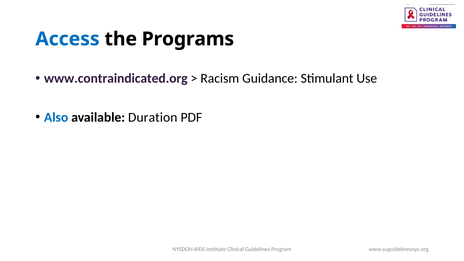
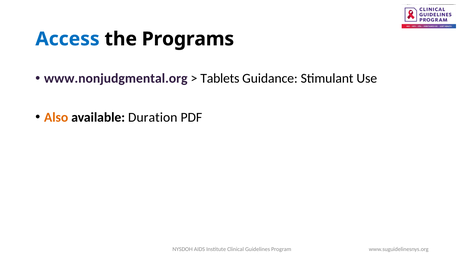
www.contraindicated.org: www.contraindicated.org -> www.nonjudgmental.org
Racism: Racism -> Tablets
Also colour: blue -> orange
